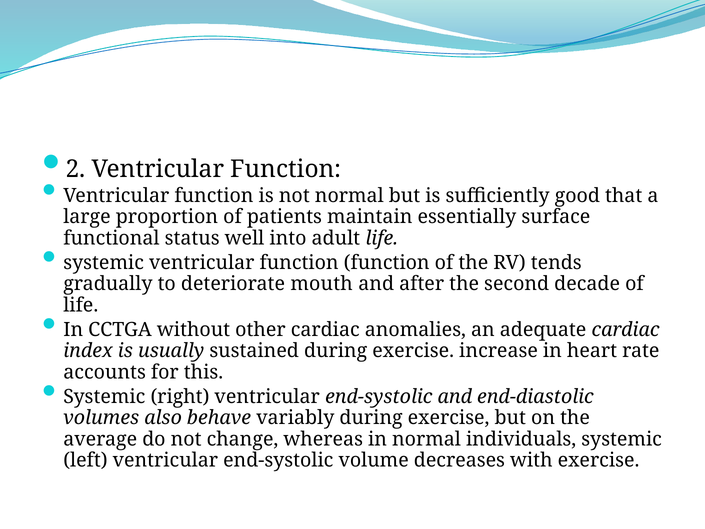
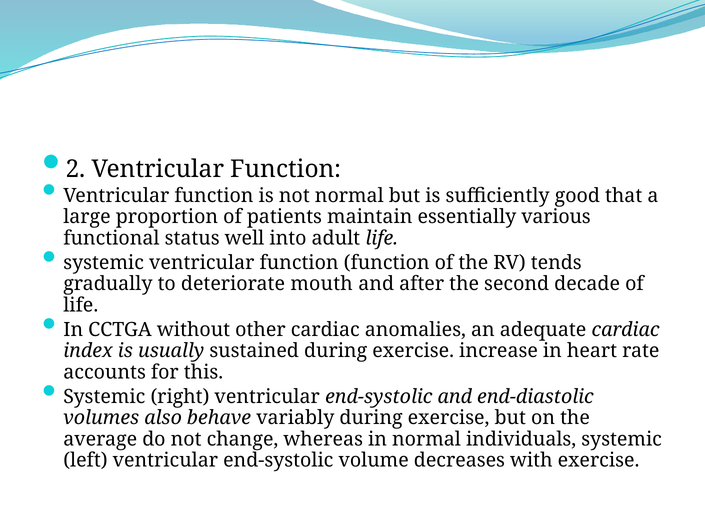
surface: surface -> various
